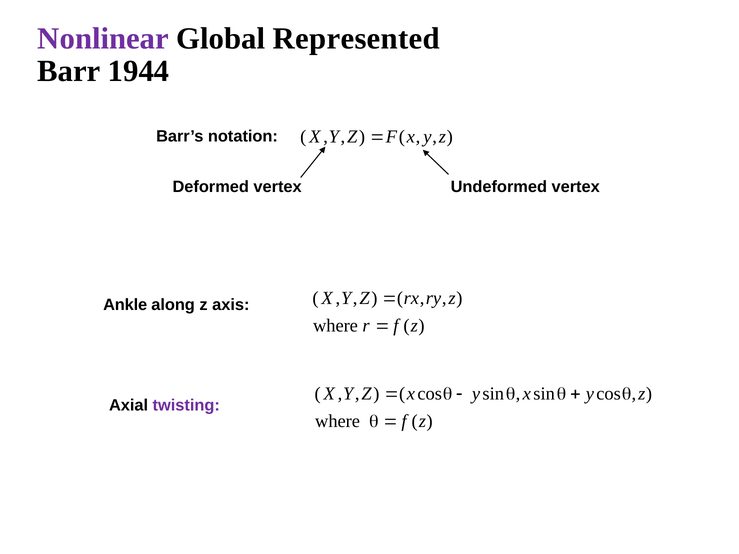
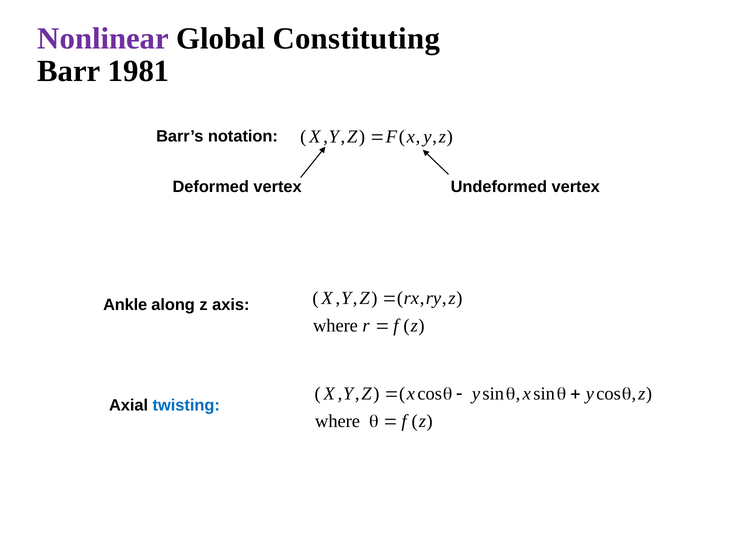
Represented: Represented -> Constituting
1944: 1944 -> 1981
twisting colour: purple -> blue
